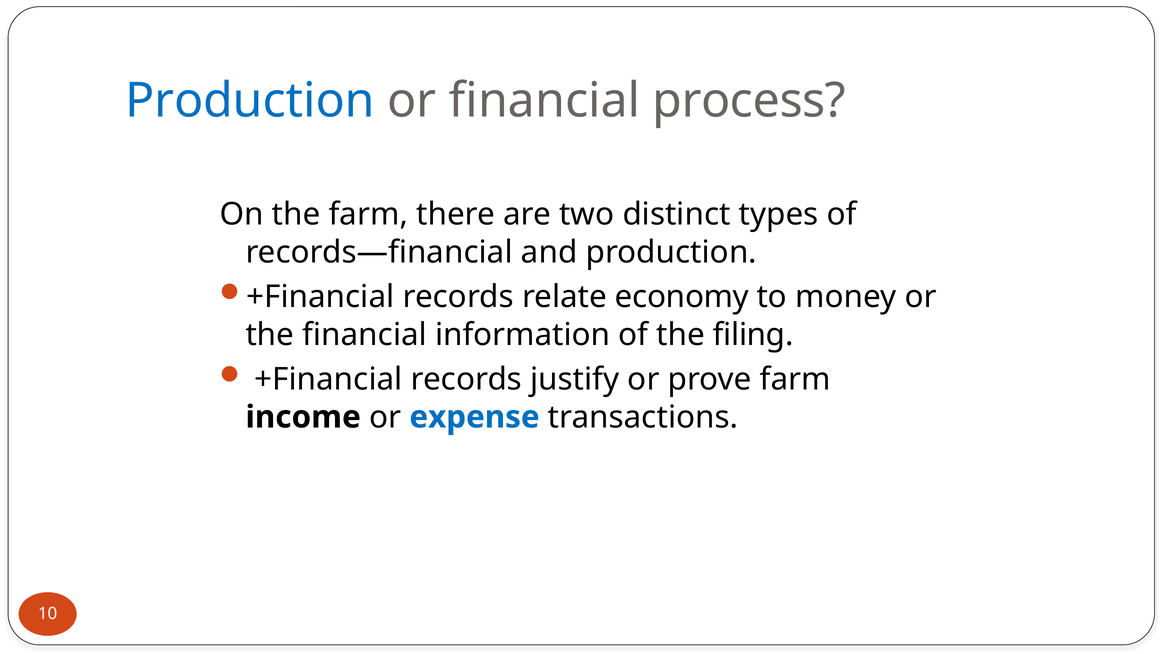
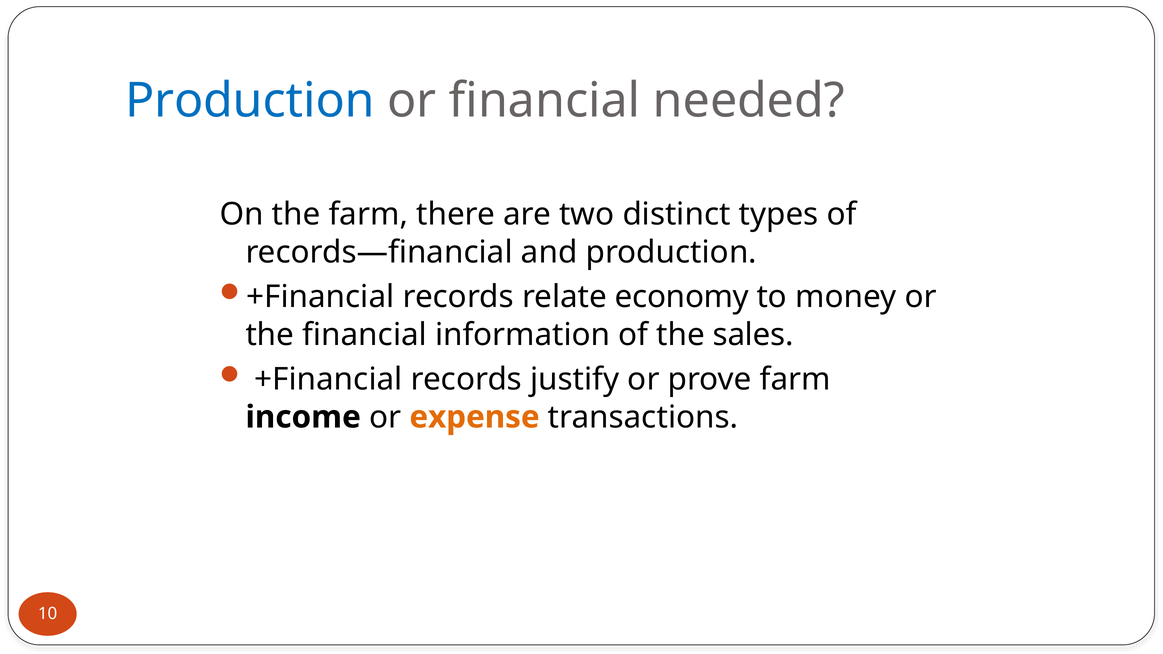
process: process -> needed
filing: filing -> sales
expense colour: blue -> orange
